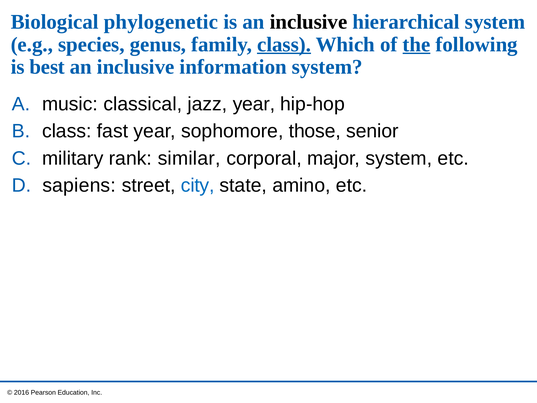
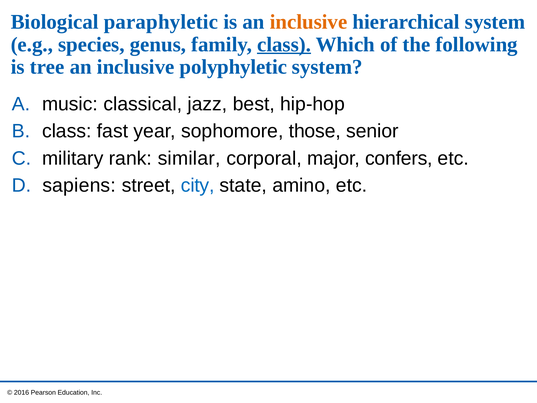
phylogenetic: phylogenetic -> paraphyletic
inclusive at (309, 22) colour: black -> orange
the underline: present -> none
best: best -> tree
information: information -> polyphyletic
jazz year: year -> best
major system: system -> confers
